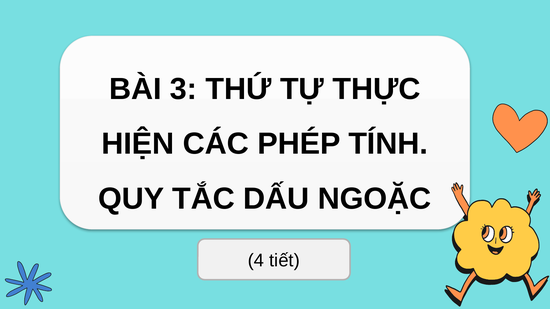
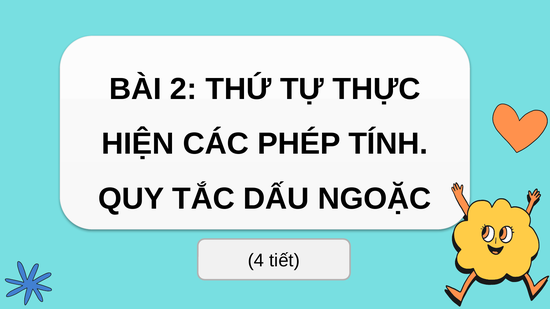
3: 3 -> 2
